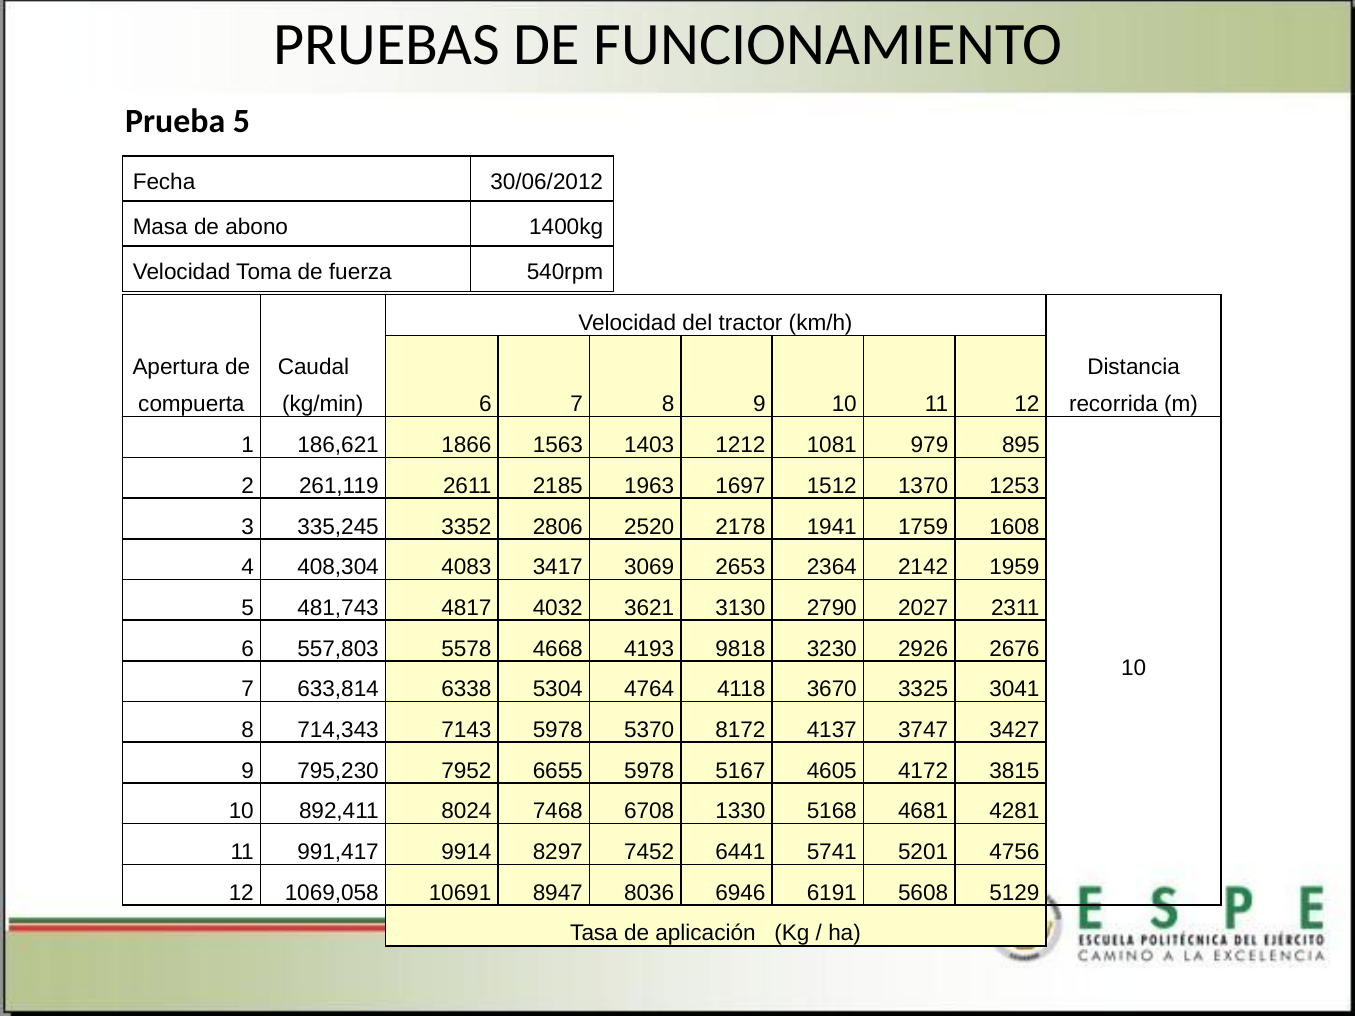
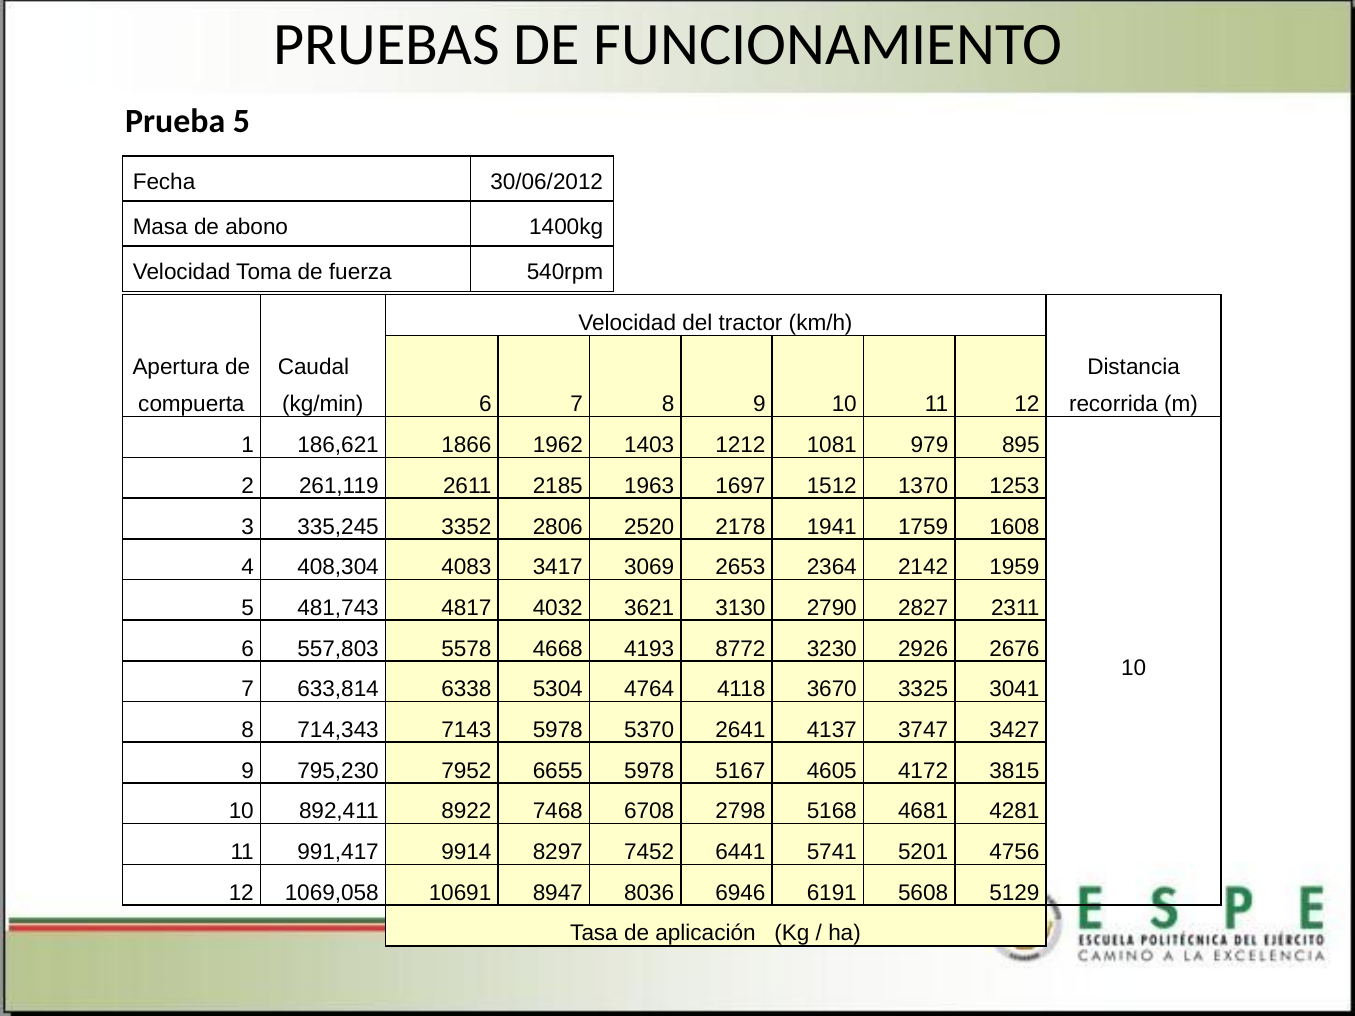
1563: 1563 -> 1962
2027: 2027 -> 2827
9818: 9818 -> 8772
8172: 8172 -> 2641
8024: 8024 -> 8922
1330: 1330 -> 2798
